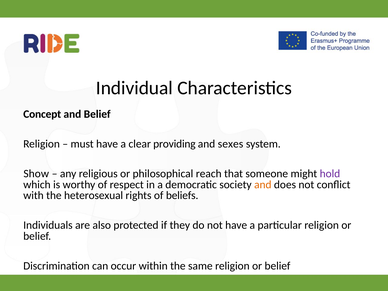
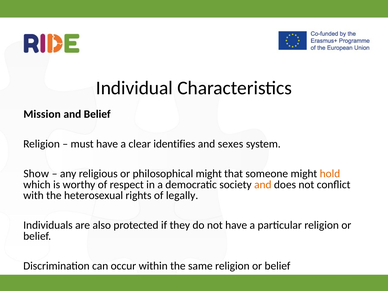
Concept: Concept -> Mission
providing: providing -> identifies
philosophical reach: reach -> might
hold colour: purple -> orange
beliefs: beliefs -> legally
